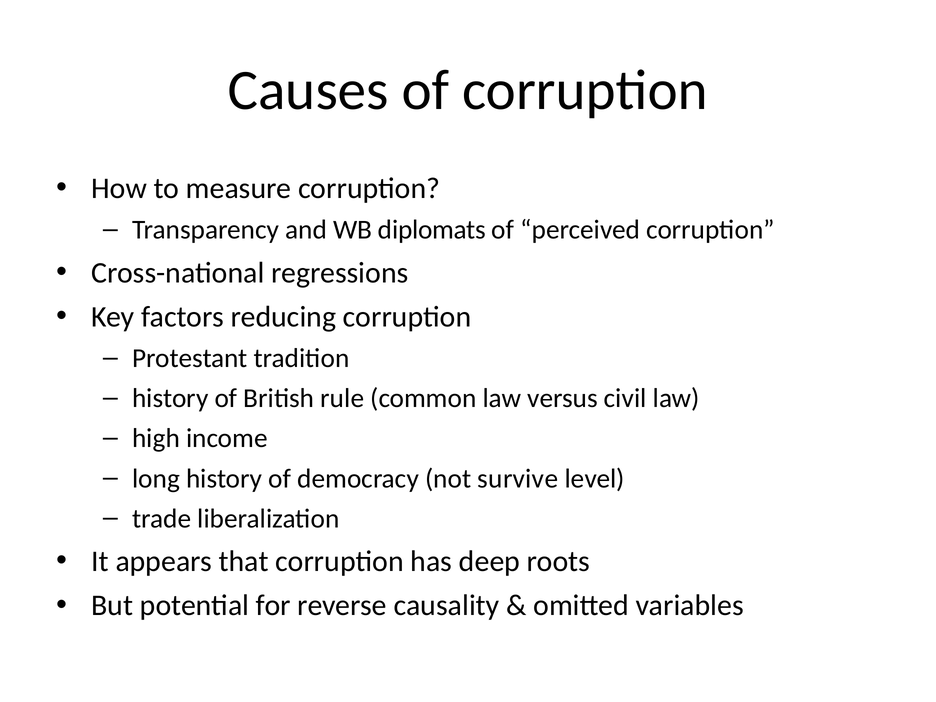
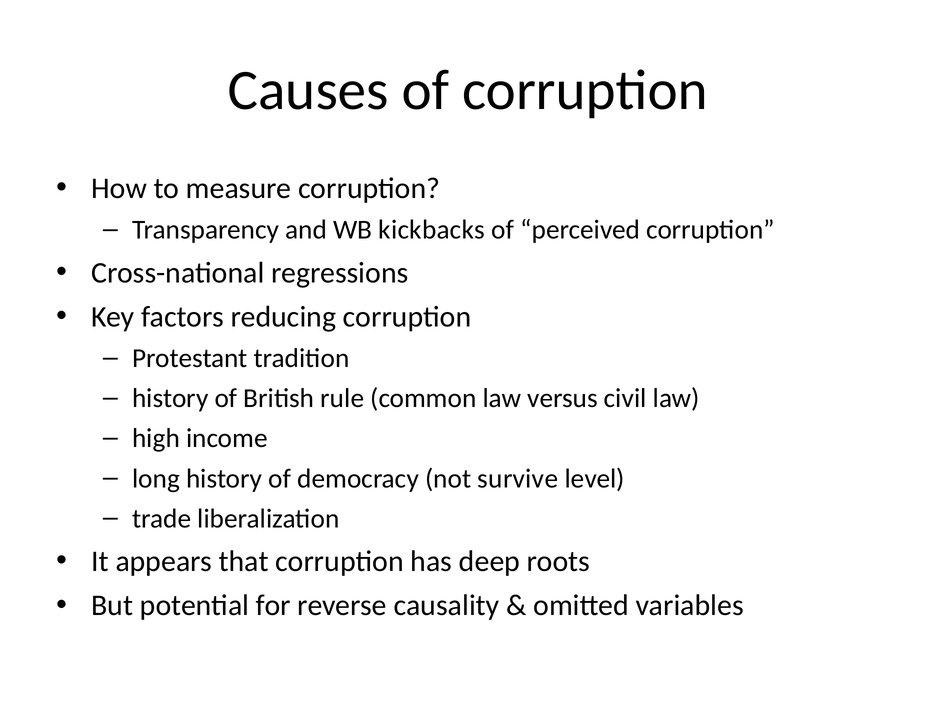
diplomats: diplomats -> kickbacks
